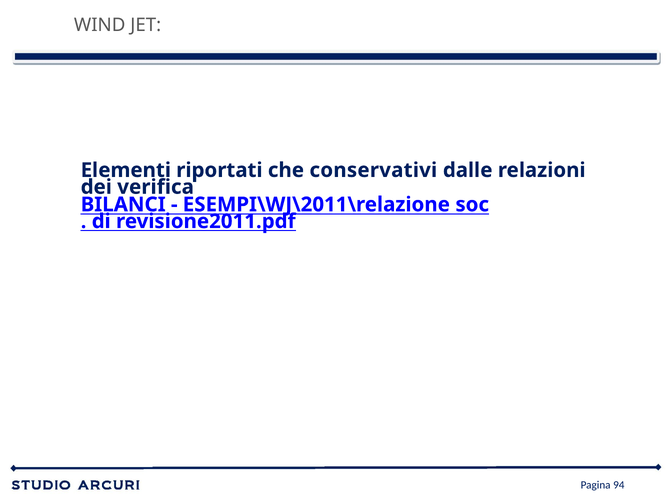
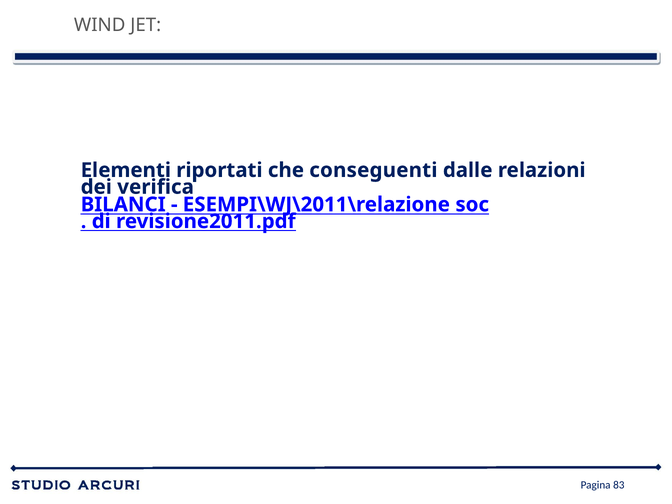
conservativi: conservativi -> conseguenti
94: 94 -> 83
